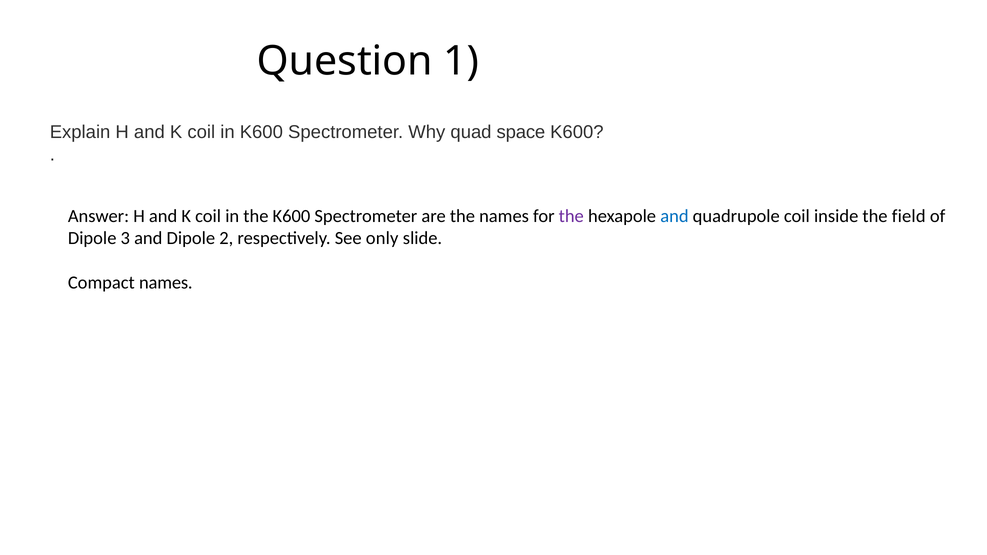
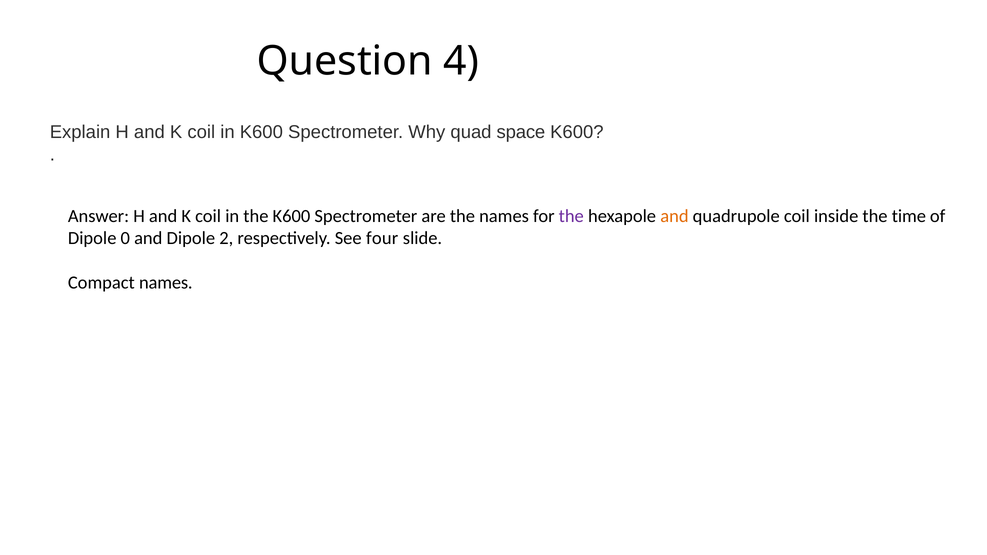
1: 1 -> 4
and at (674, 216) colour: blue -> orange
field: field -> time
3: 3 -> 0
only: only -> four
